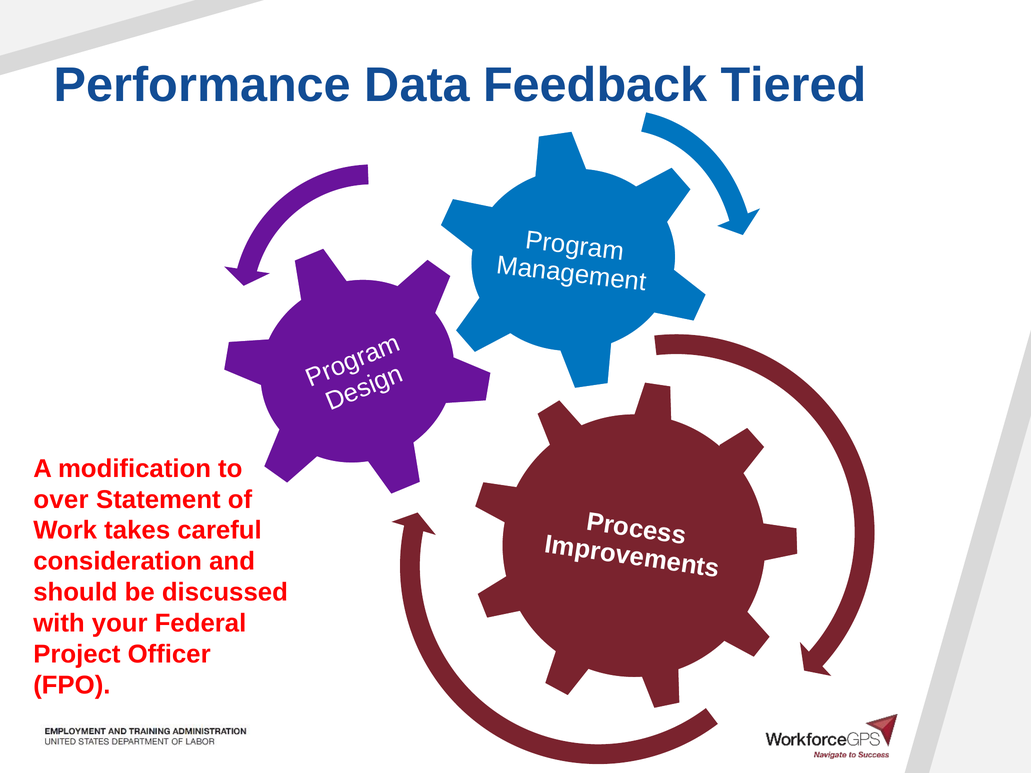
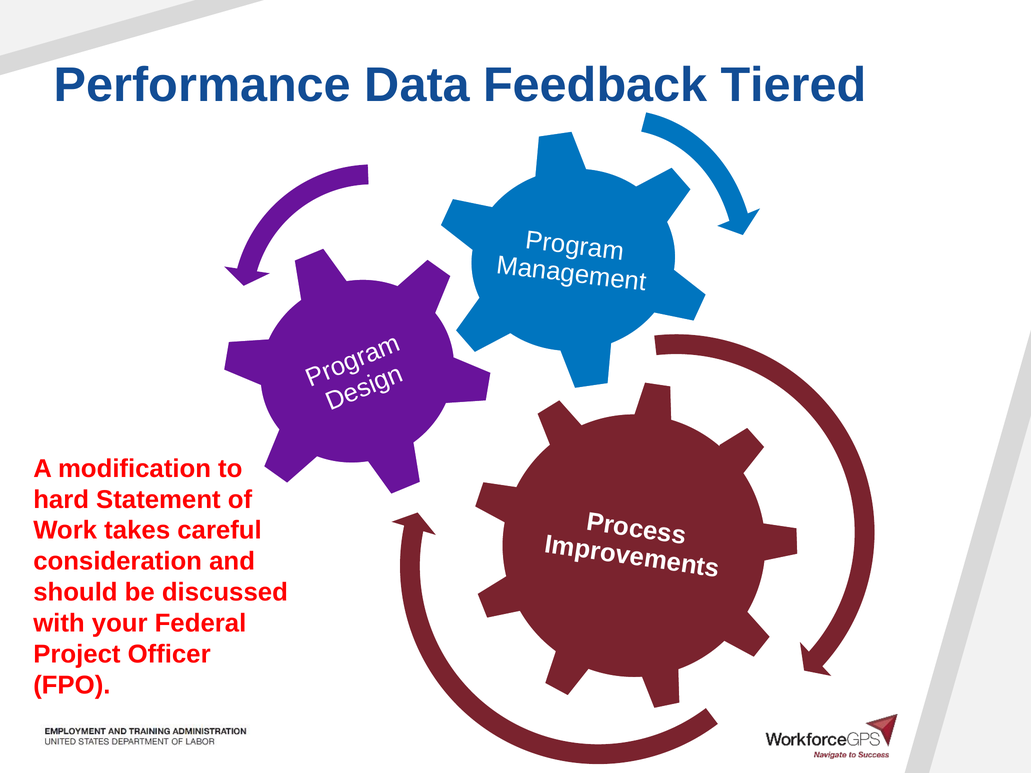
over: over -> hard
